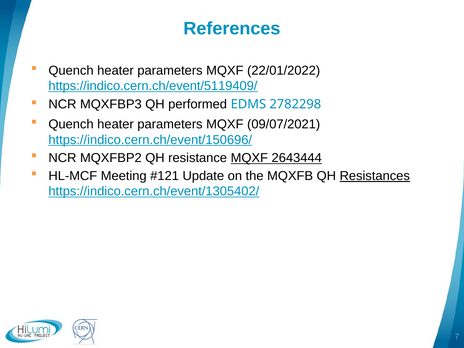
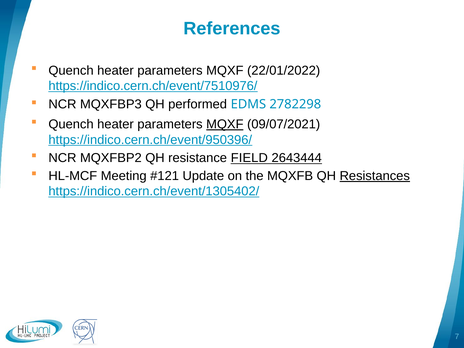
https://indico.cern.ch/event/5119409/: https://indico.cern.ch/event/5119409/ -> https://indico.cern.ch/event/7510976/
MQXF at (225, 124) underline: none -> present
https://indico.cern.ch/event/150696/: https://indico.cern.ch/event/150696/ -> https://indico.cern.ch/event/950396/
resistance MQXF: MQXF -> FIELD
